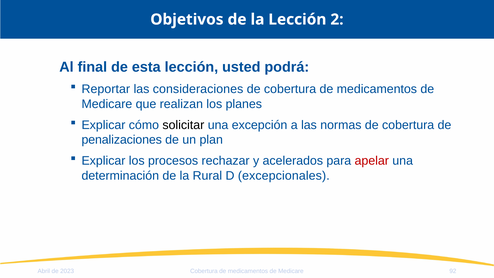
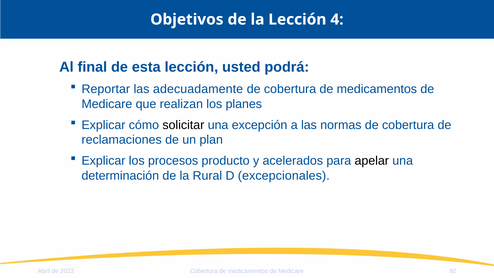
2: 2 -> 4
consideraciones: consideraciones -> adecuadamente
penalizaciones: penalizaciones -> reclamaciones
rechazar: rechazar -> producto
apelar colour: red -> black
